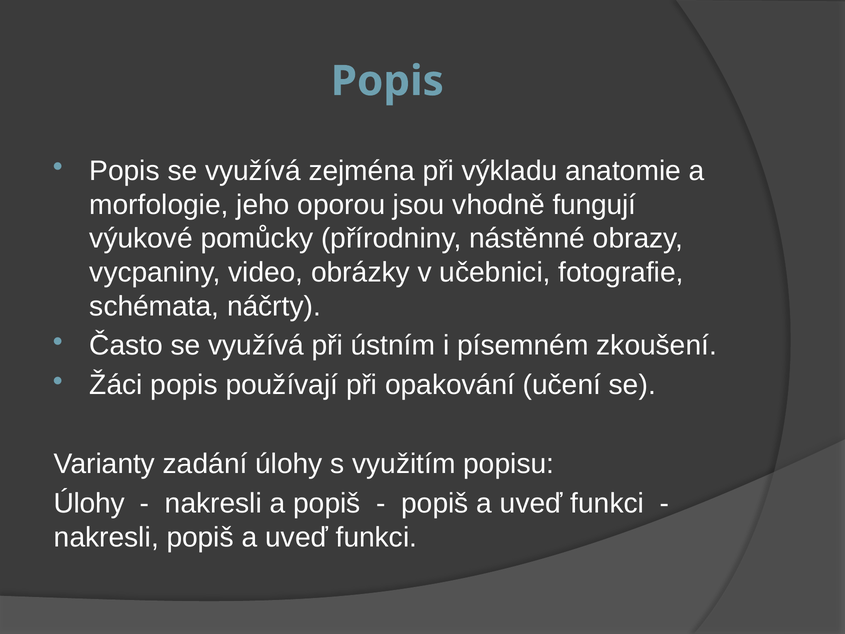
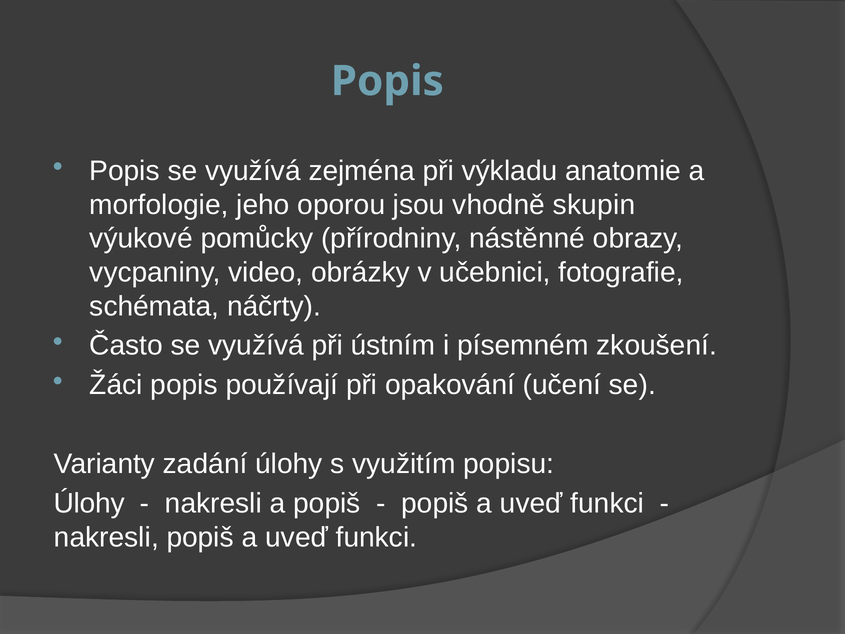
fungují: fungují -> skupin
